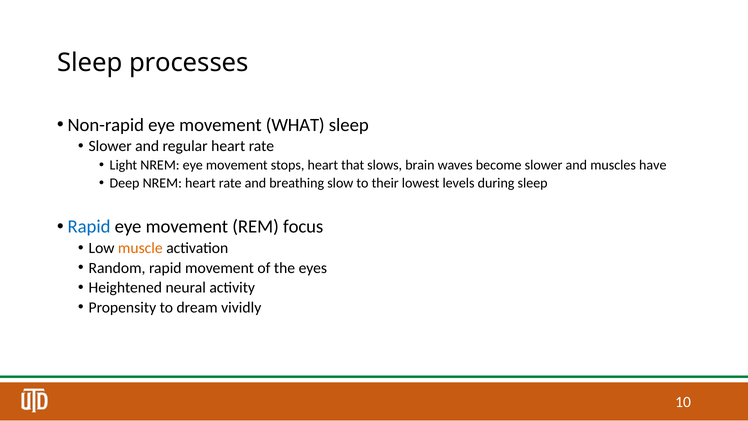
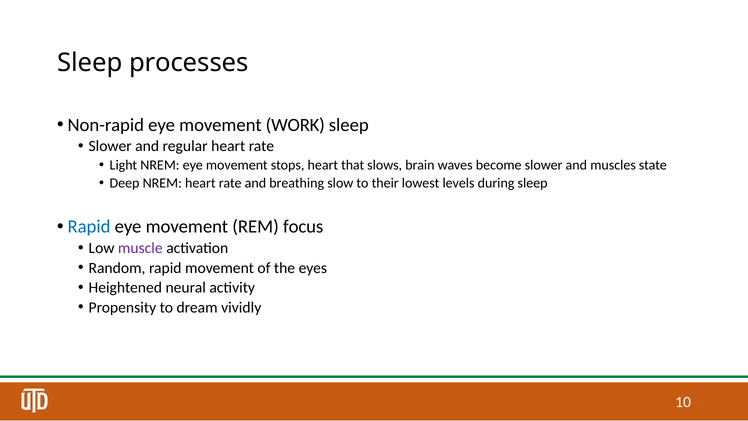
WHAT: WHAT -> WORK
have: have -> state
muscle colour: orange -> purple
